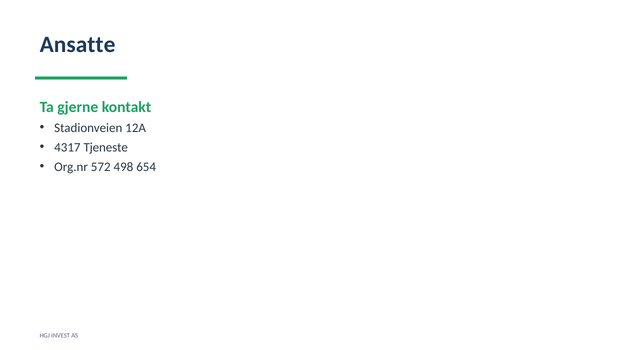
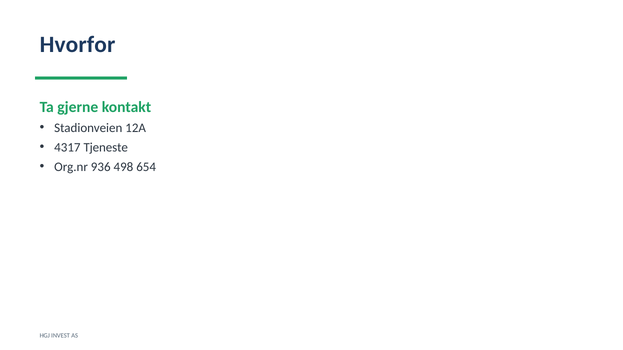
Ansatte: Ansatte -> Hvorfor
572: 572 -> 936
